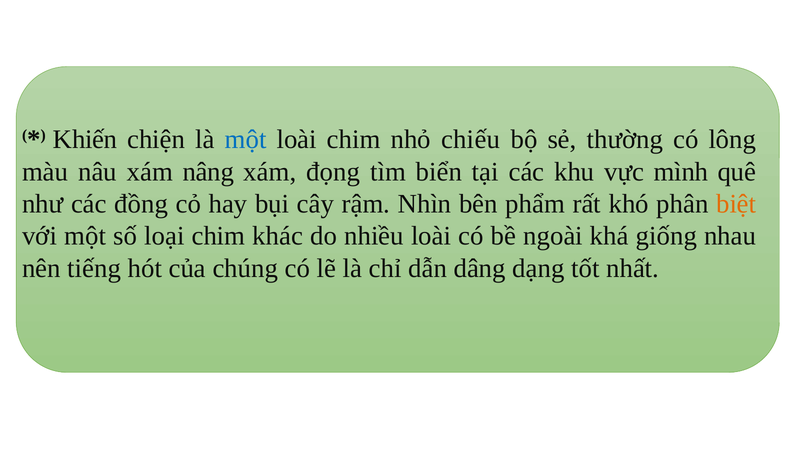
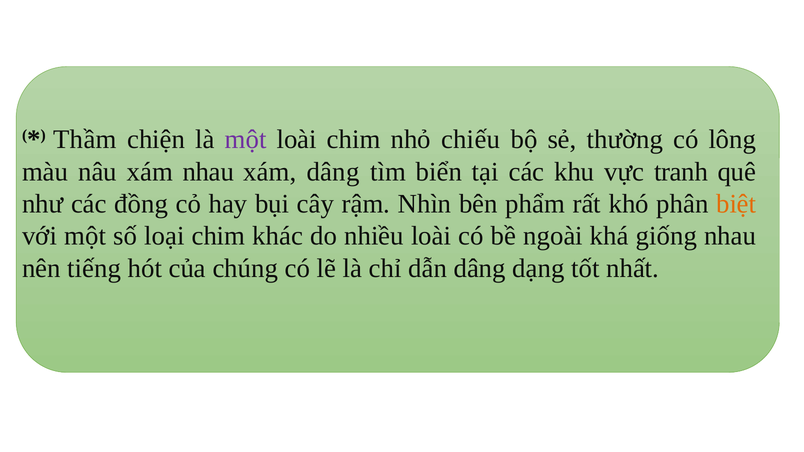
Khiến: Khiến -> Thầm
một at (246, 140) colour: blue -> purple
xám nâng: nâng -> nhau
xám đọng: đọng -> dâng
mình: mình -> tranh
